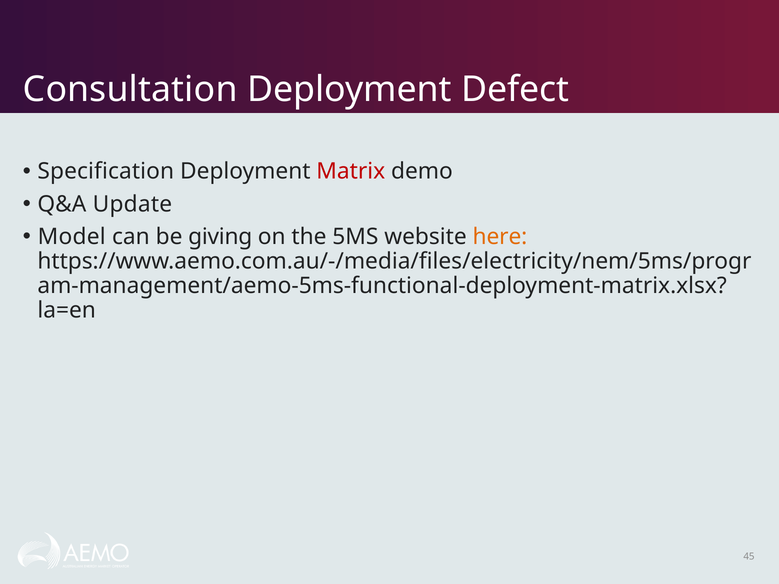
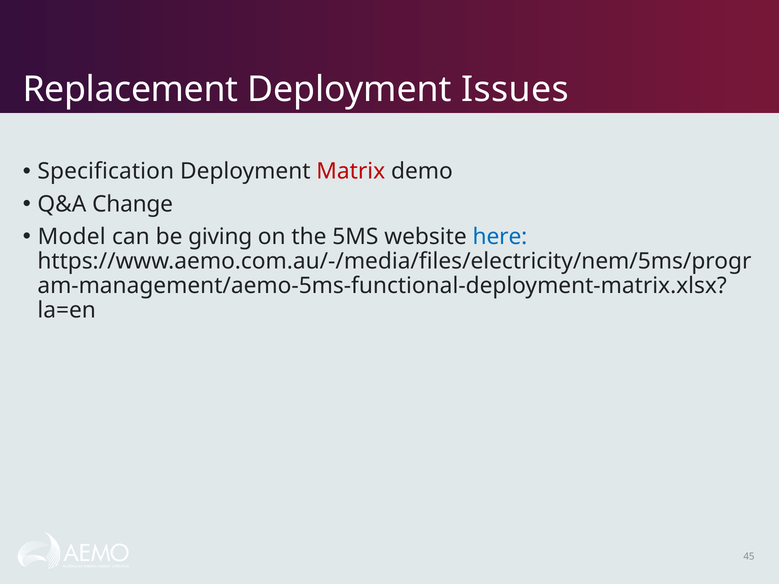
Consultation: Consultation -> Replacement
Defect: Defect -> Issues
Update: Update -> Change
here colour: orange -> blue
